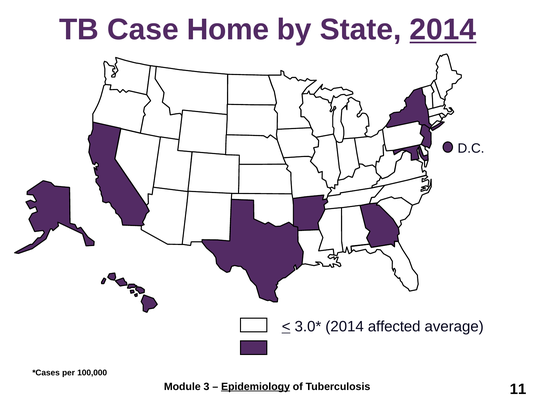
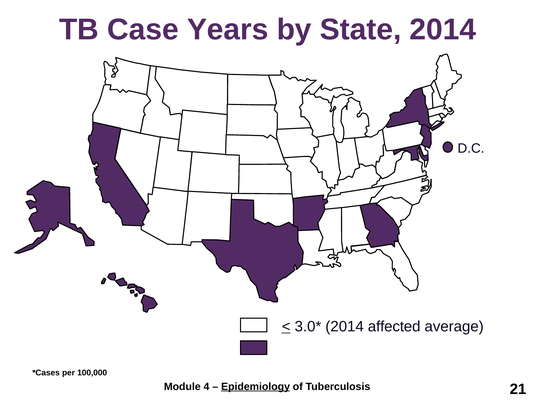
Home: Home -> Years
2014 at (443, 30) underline: present -> none
3: 3 -> 4
11: 11 -> 21
